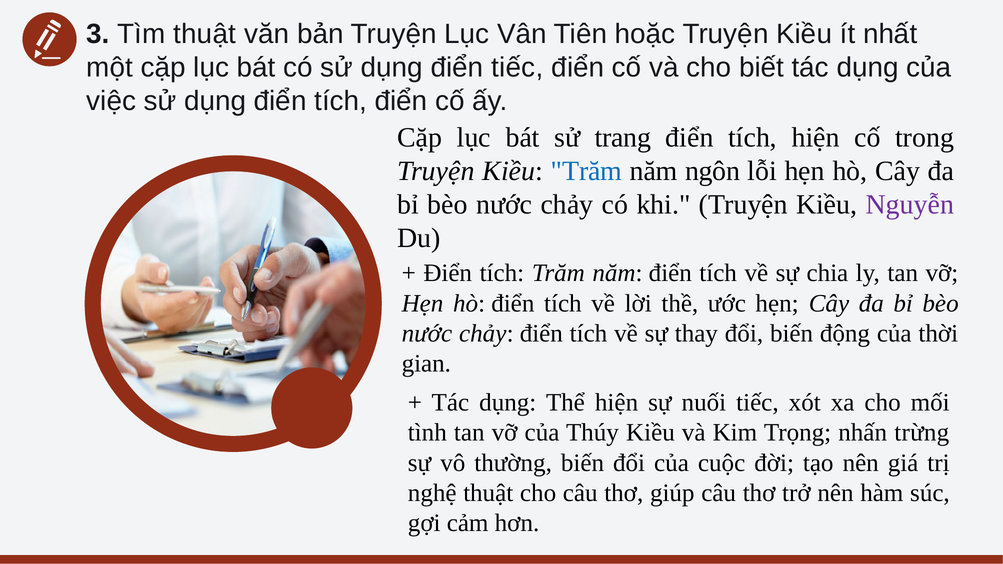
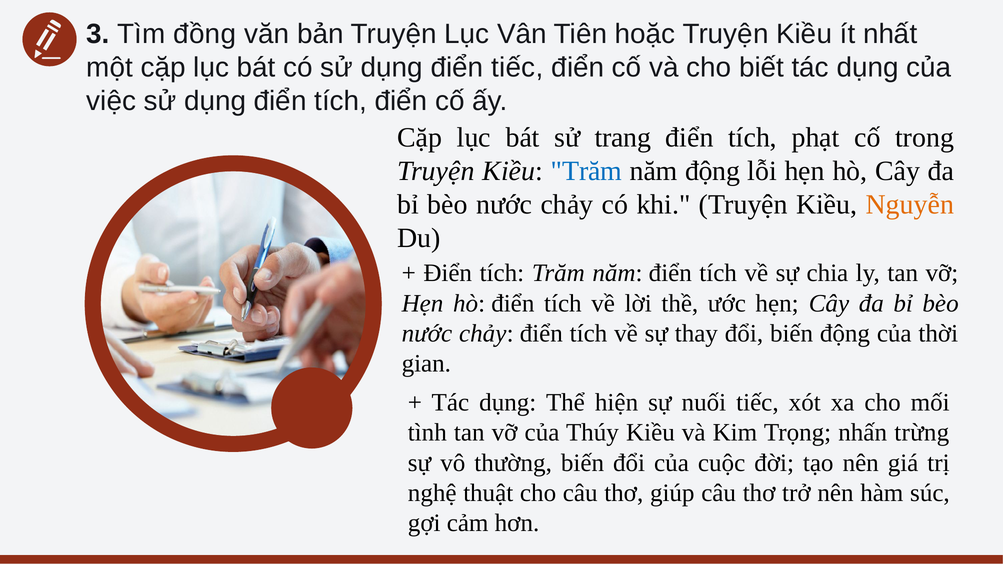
Tìm thuật: thuật -> đồng
tích hiện: hiện -> phạt
năm ngôn: ngôn -> động
Nguyễn colour: purple -> orange
